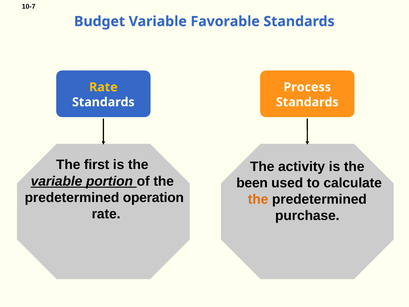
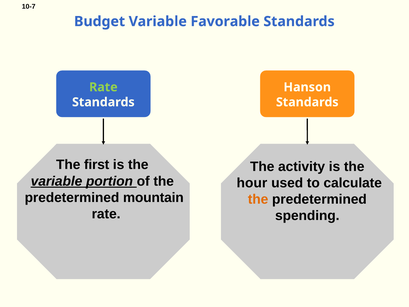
Rate at (103, 87) colour: yellow -> light green
Process: Process -> Hanson
been: been -> hour
operation: operation -> mountain
purchase: purchase -> spending
